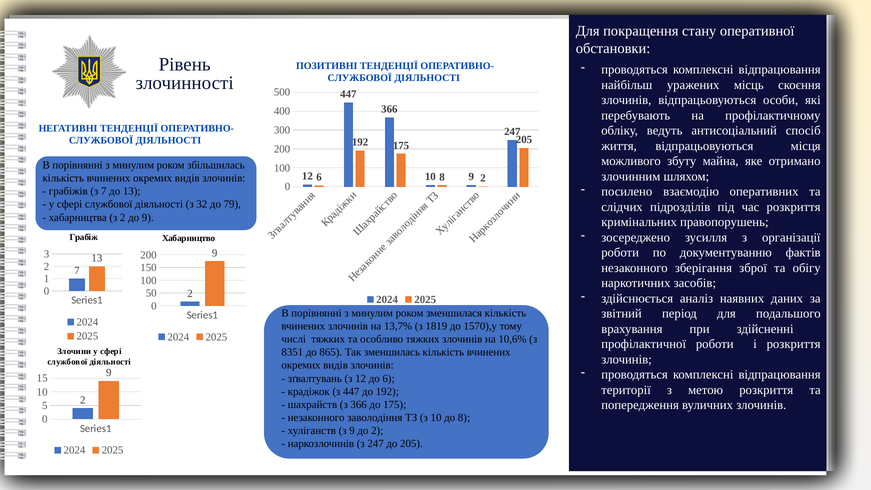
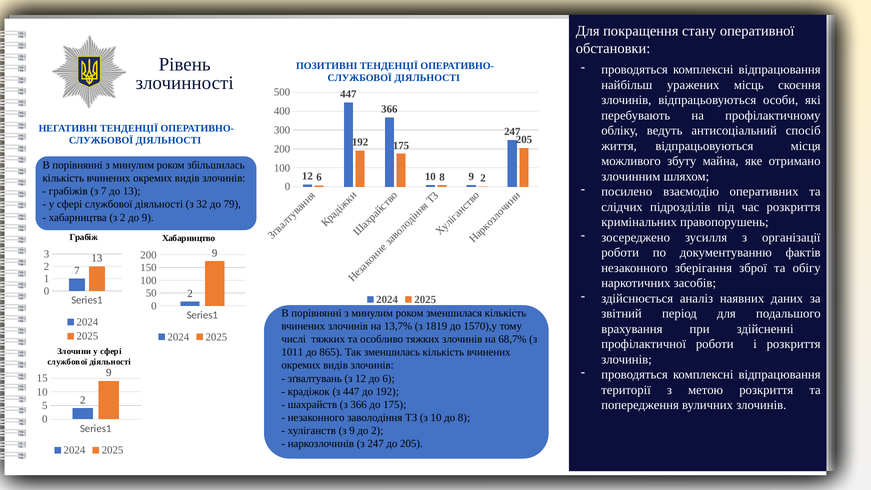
10,6%: 10,6% -> 68,7%
8351: 8351 -> 1011
